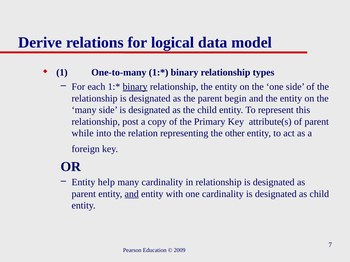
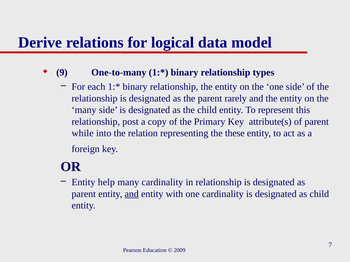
1: 1 -> 9
binary at (135, 87) underline: present -> none
begin: begin -> rarely
other: other -> these
